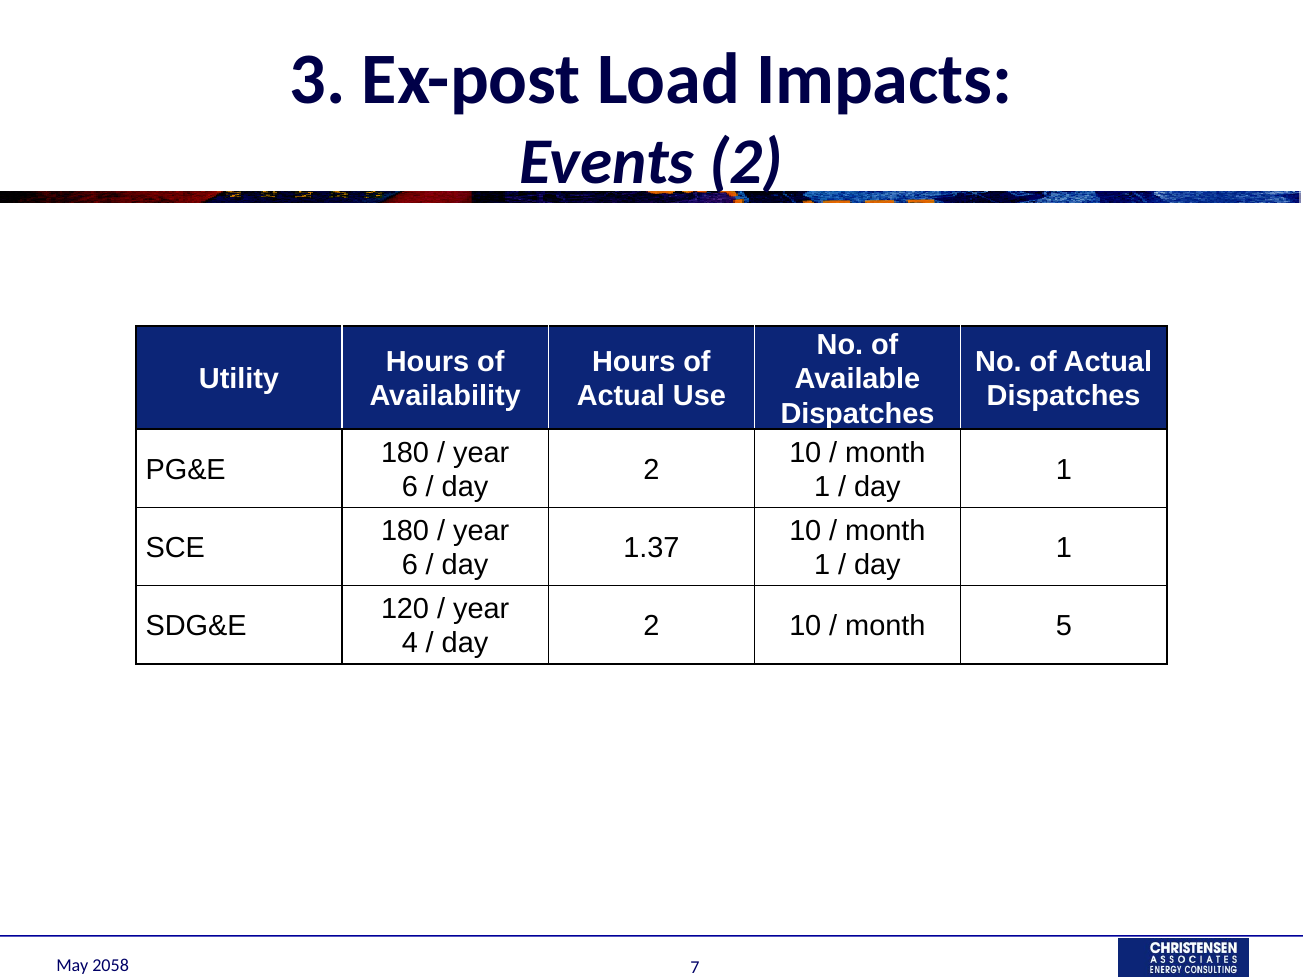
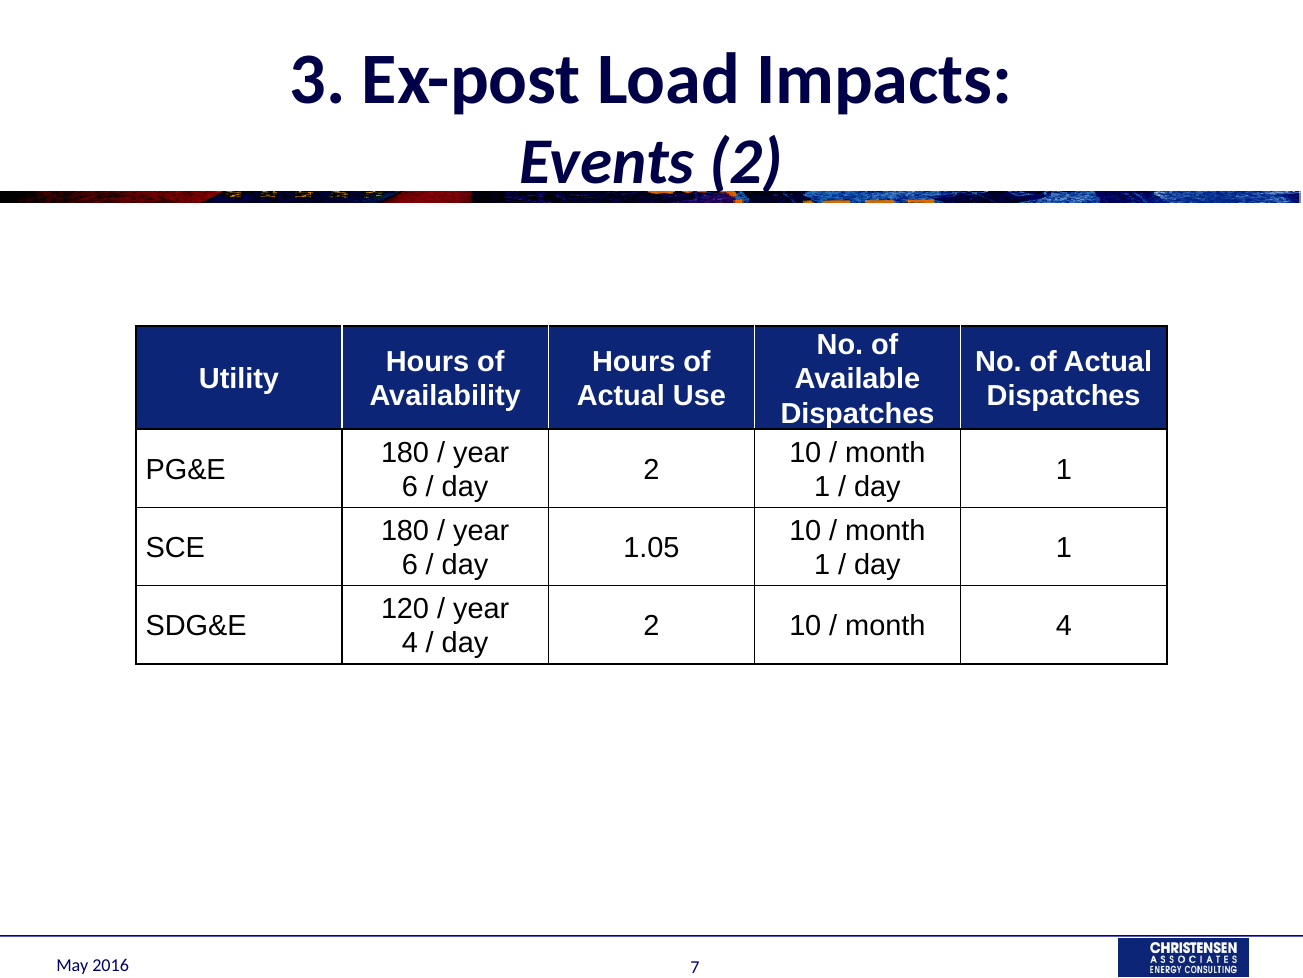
1.37: 1.37 -> 1.05
month 5: 5 -> 4
2058: 2058 -> 2016
